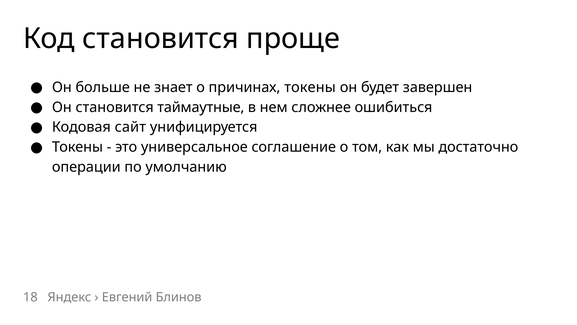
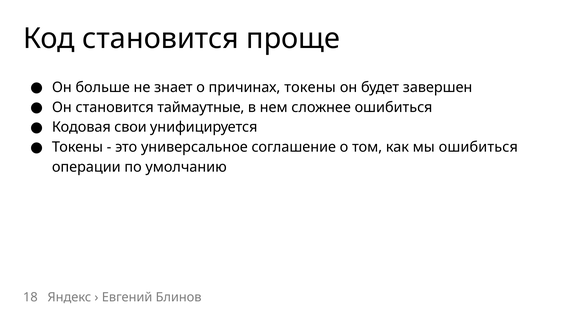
сайт: сайт -> свои
мы достаточно: достаточно -> ошибиться
